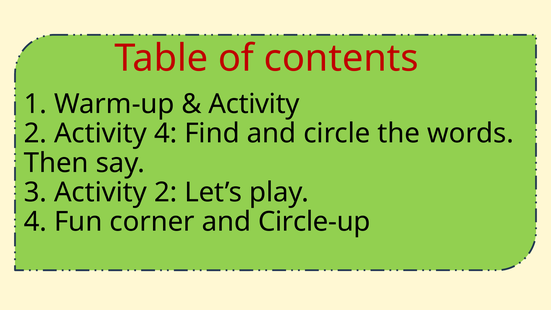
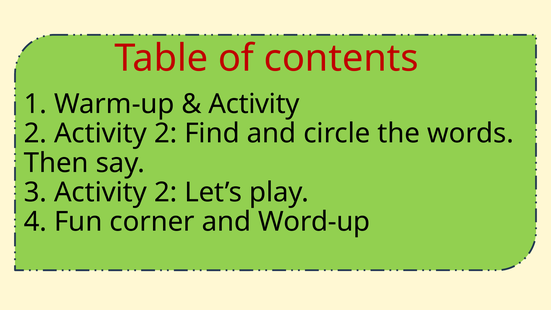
2 Activity 4: 4 -> 2
Circle-up: Circle-up -> Word-up
